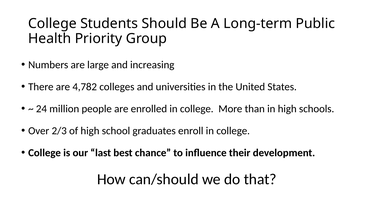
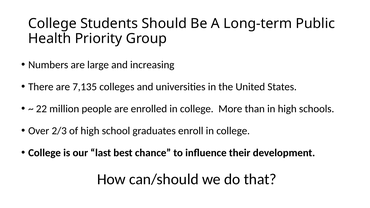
4,782: 4,782 -> 7,135
24: 24 -> 22
